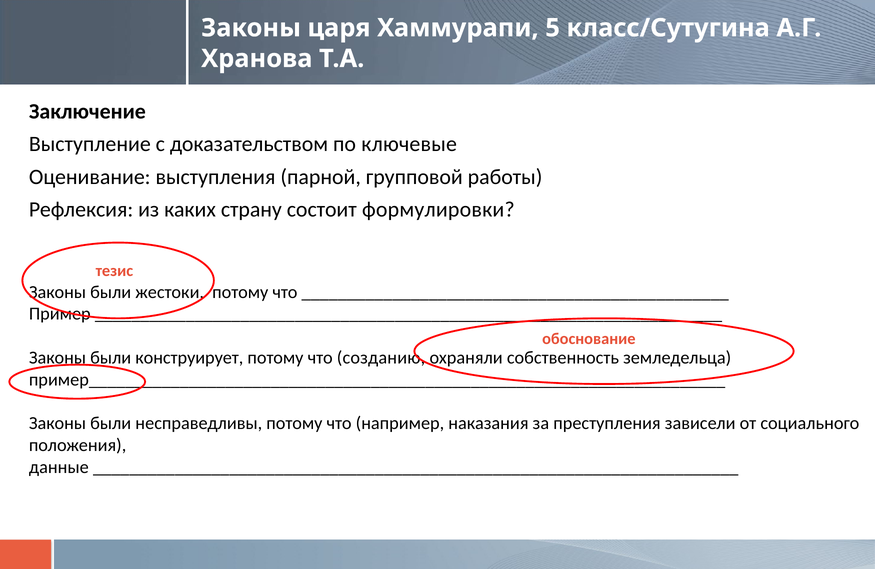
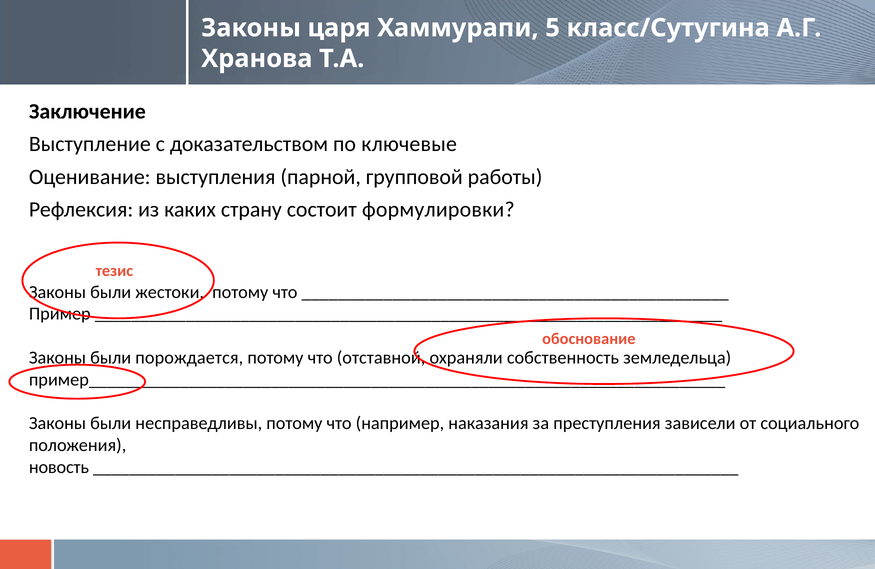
конструирует: конструирует -> порождается
созданию: созданию -> отставной
данные: данные -> новость
